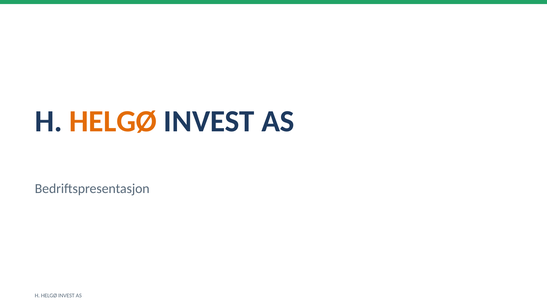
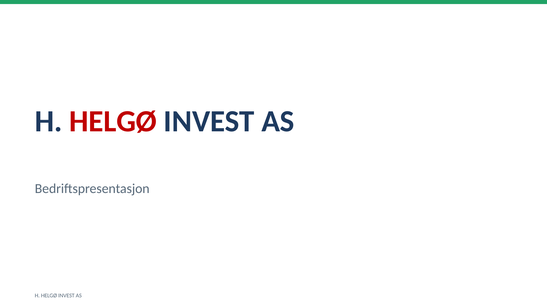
HELGØ at (113, 121) colour: orange -> red
